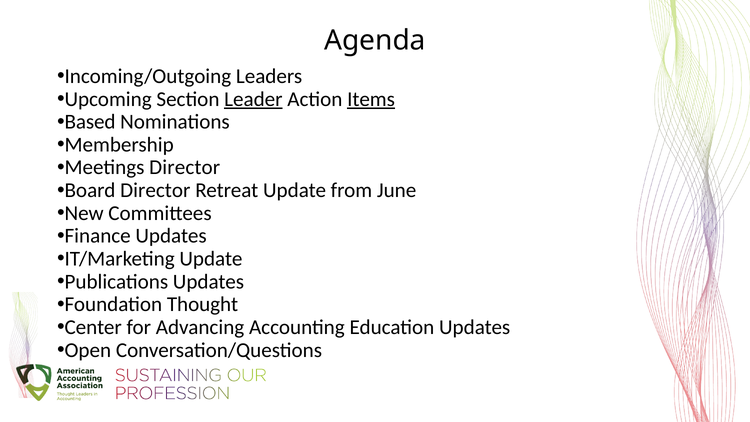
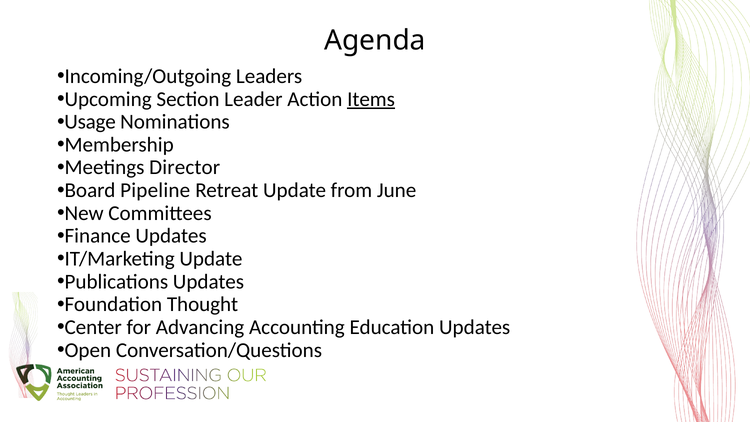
Leader underline: present -> none
Based: Based -> Usage
Board Director: Director -> Pipeline
